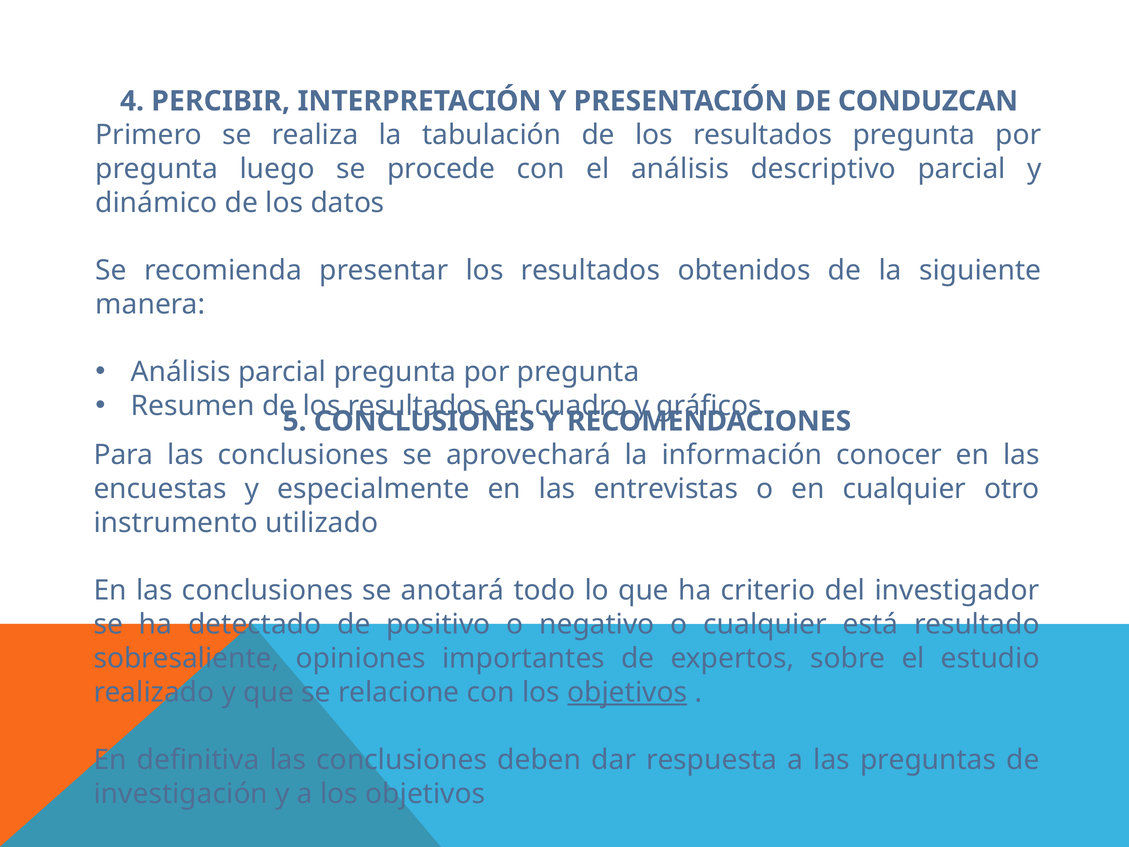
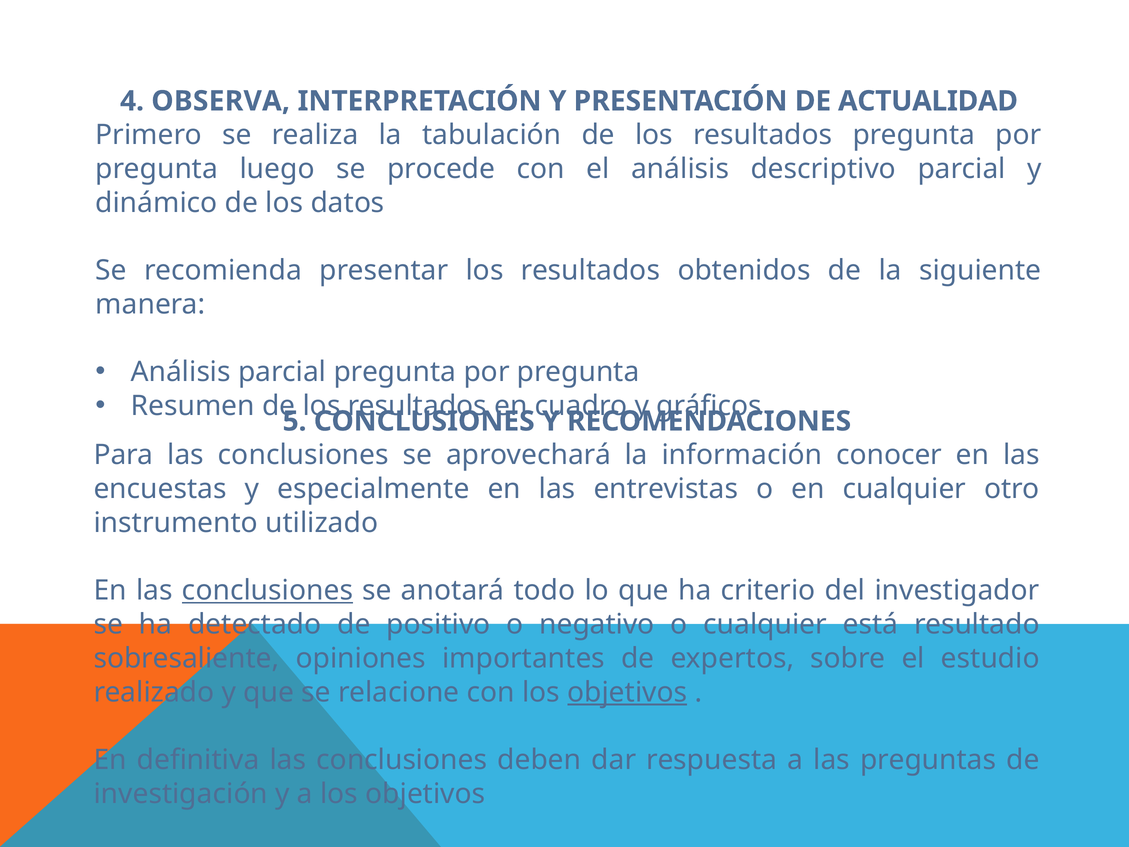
PERCIBIR: PERCIBIR -> OBSERVA
CONDUZCAN: CONDUZCAN -> ACTUALIDAD
conclusiones at (268, 590) underline: none -> present
